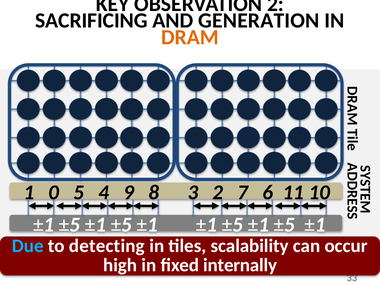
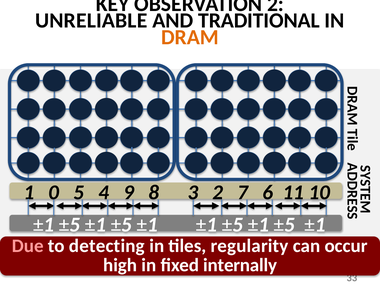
SACRIFICING: SACRIFICING -> UNRELIABLE
GENERATION: GENERATION -> TRADITIONAL
Due colour: light blue -> pink
scalability: scalability -> regularity
